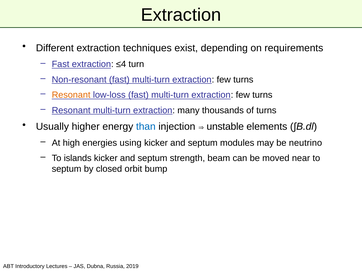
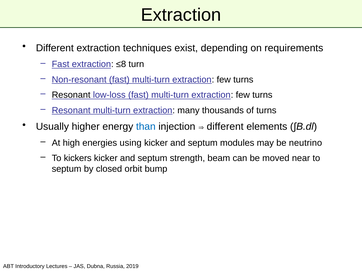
≤4: ≤4 -> ≤8
Resonant at (71, 95) colour: orange -> black
unstable at (225, 127): unstable -> different
islands: islands -> kickers
